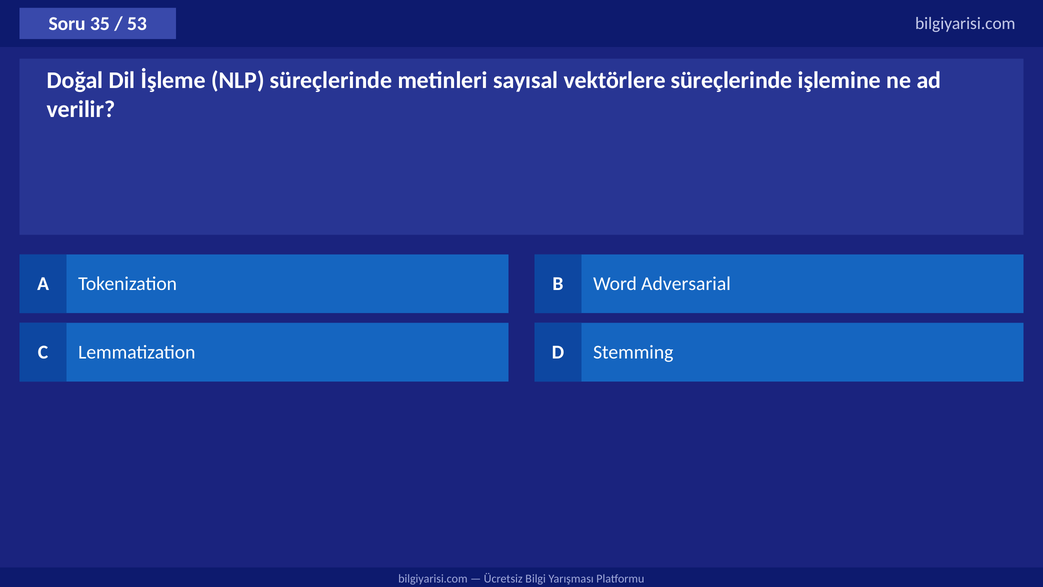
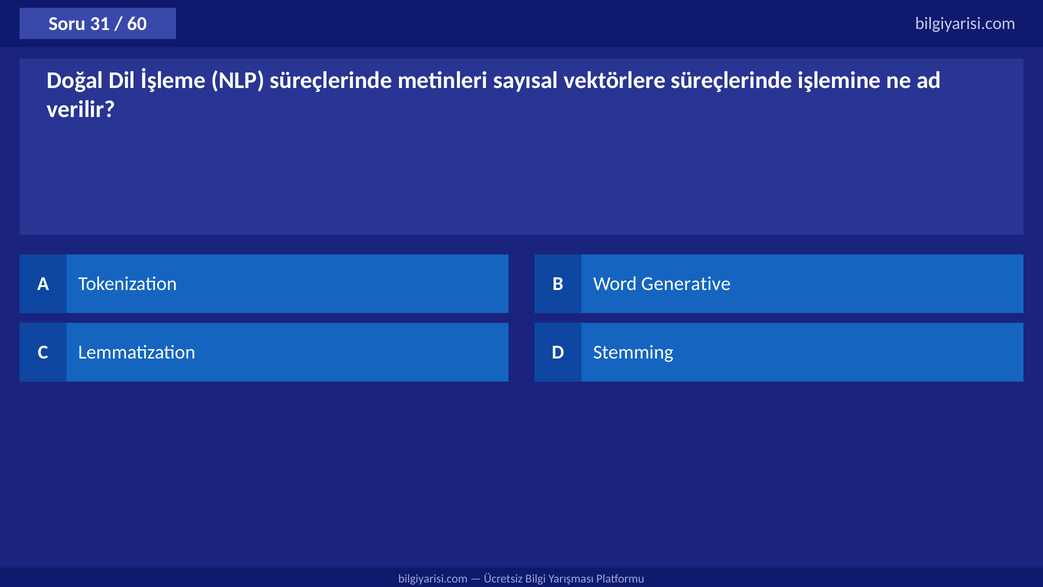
35: 35 -> 31
53: 53 -> 60
Adversarial: Adversarial -> Generative
